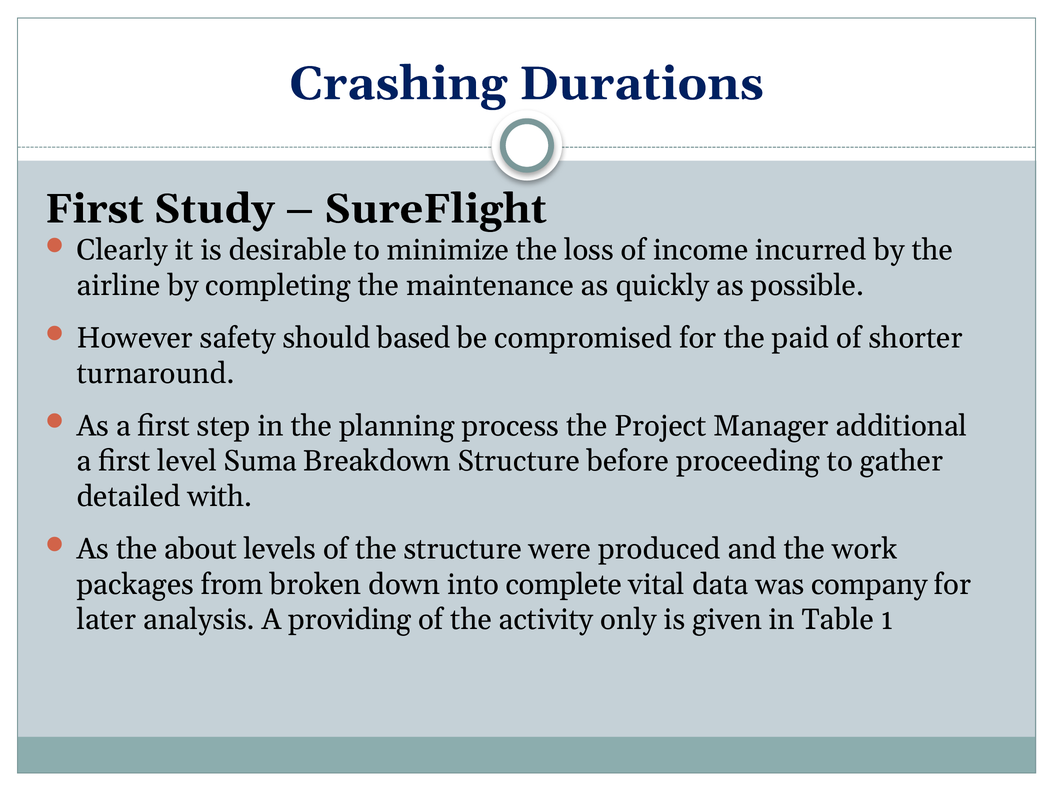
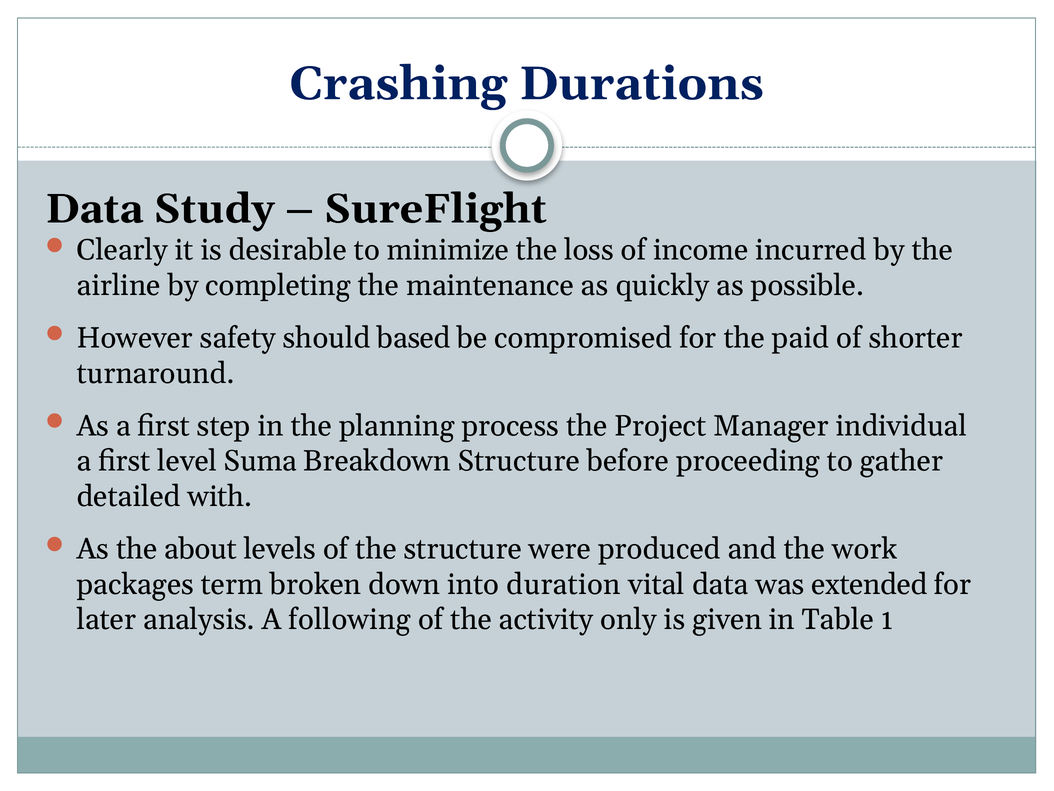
First at (95, 209): First -> Data
additional: additional -> individual
from: from -> term
complete: complete -> duration
company: company -> extended
providing: providing -> following
